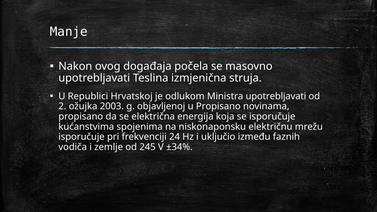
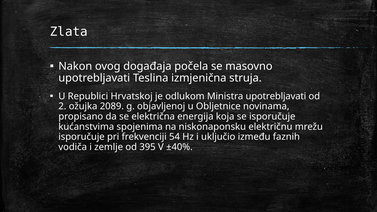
Manje: Manje -> Zlata
2003: 2003 -> 2089
u Propisano: Propisano -> Obljetnice
24: 24 -> 54
245: 245 -> 395
±34%: ±34% -> ±40%
